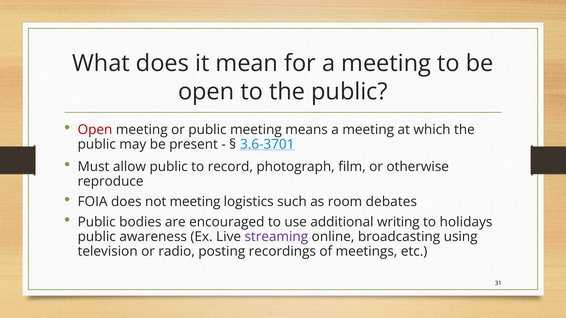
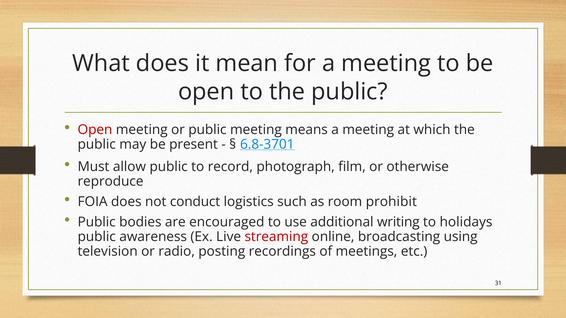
3.6-3701: 3.6-3701 -> 6.8-3701
not meeting: meeting -> conduct
debates: debates -> prohibit
streaming colour: purple -> red
